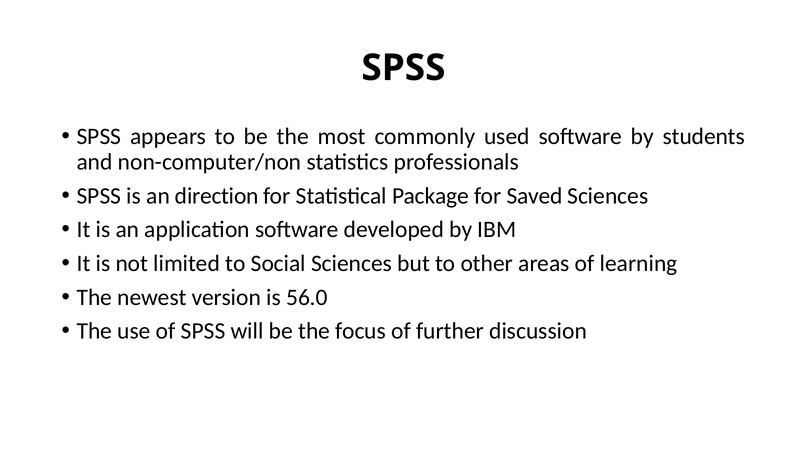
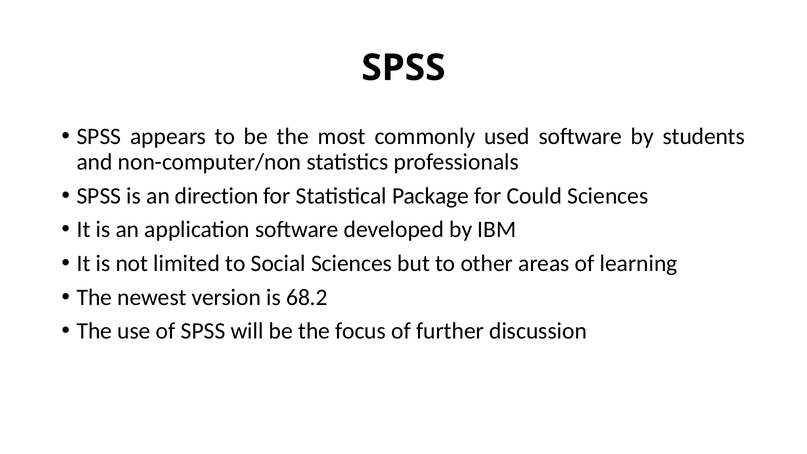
Saved: Saved -> Could
56.0: 56.0 -> 68.2
